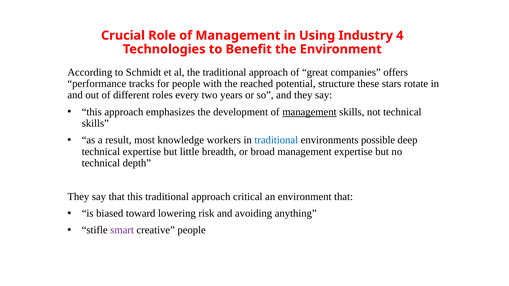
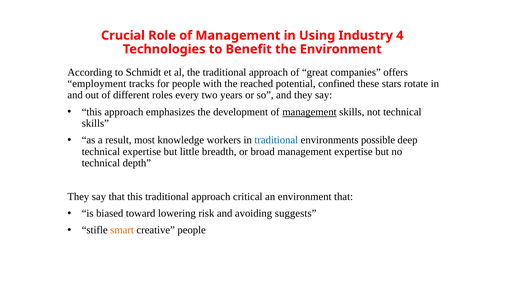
performance: performance -> employment
structure: structure -> confined
anything: anything -> suggests
smart colour: purple -> orange
